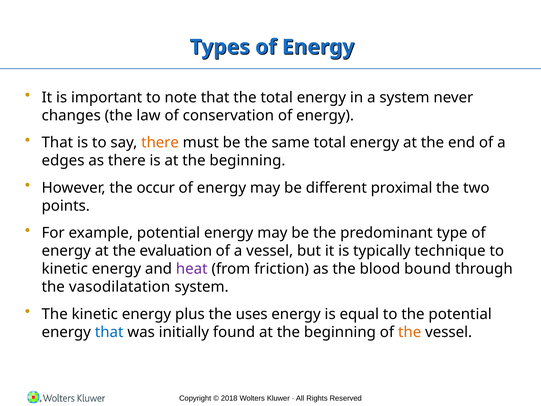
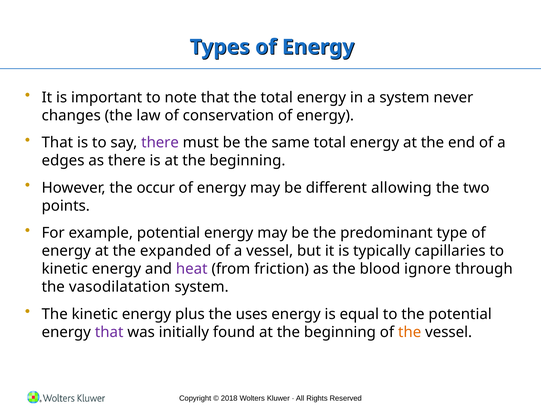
there at (160, 143) colour: orange -> purple
proximal: proximal -> allowing
evaluation: evaluation -> expanded
technique: technique -> capillaries
bound: bound -> ignore
that at (109, 332) colour: blue -> purple
